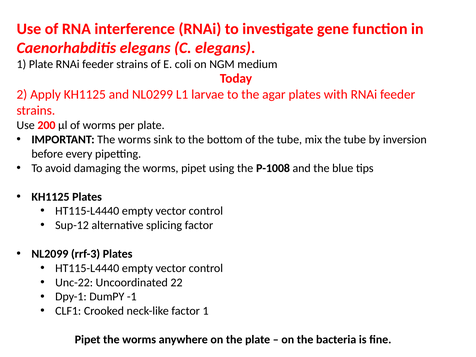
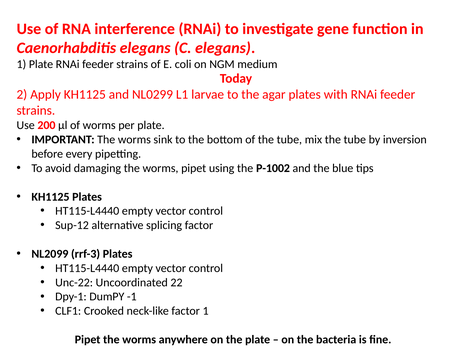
P-1008: P-1008 -> P-1002
